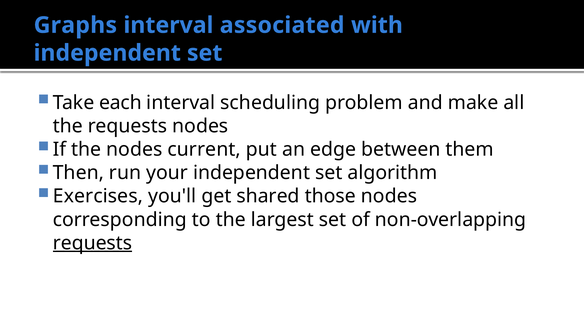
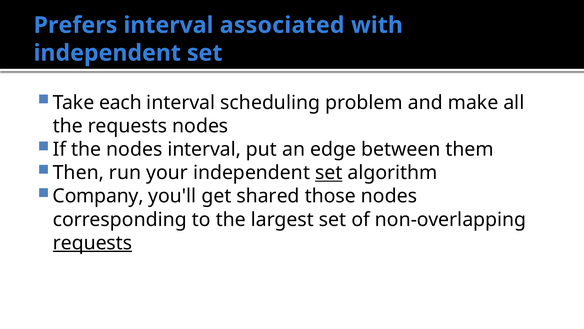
Graphs: Graphs -> Prefers
nodes current: current -> interval
set at (329, 173) underline: none -> present
Exercises: Exercises -> Company
